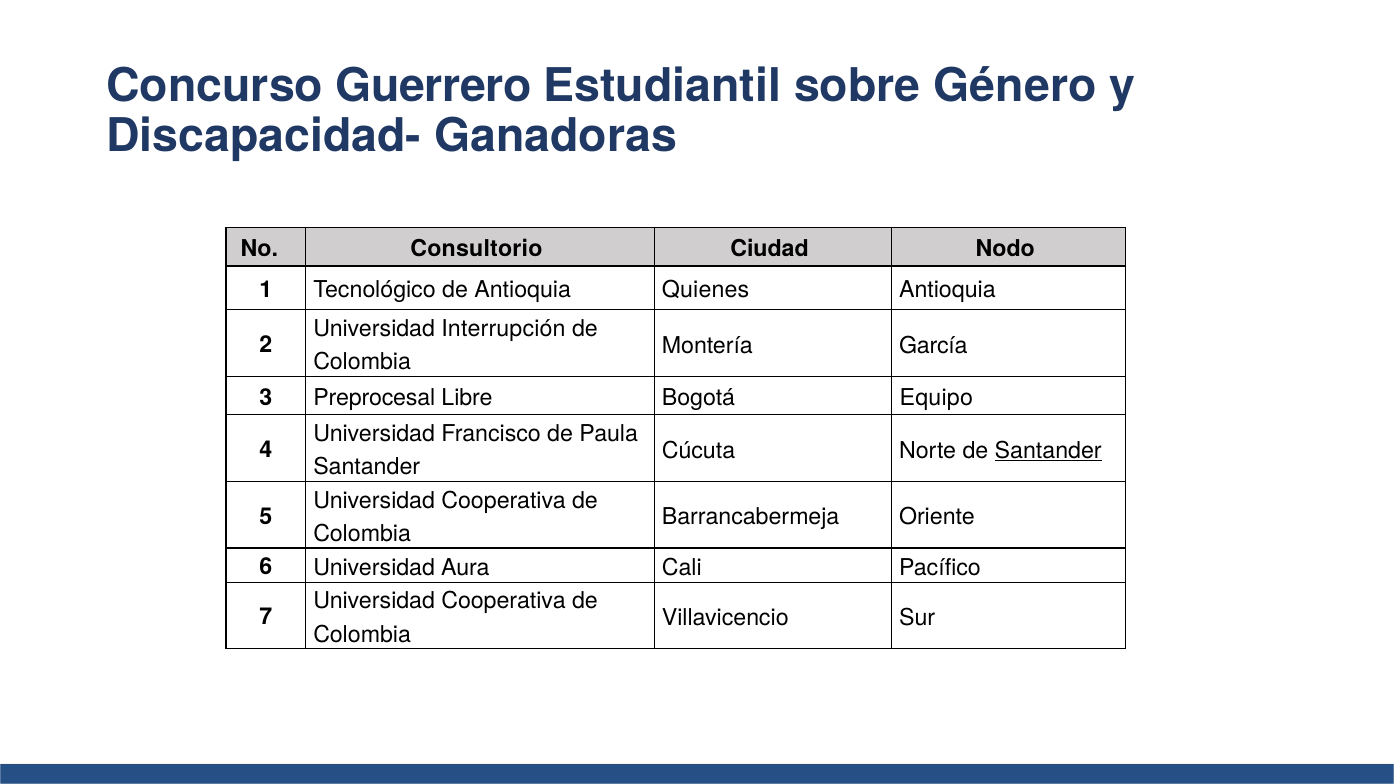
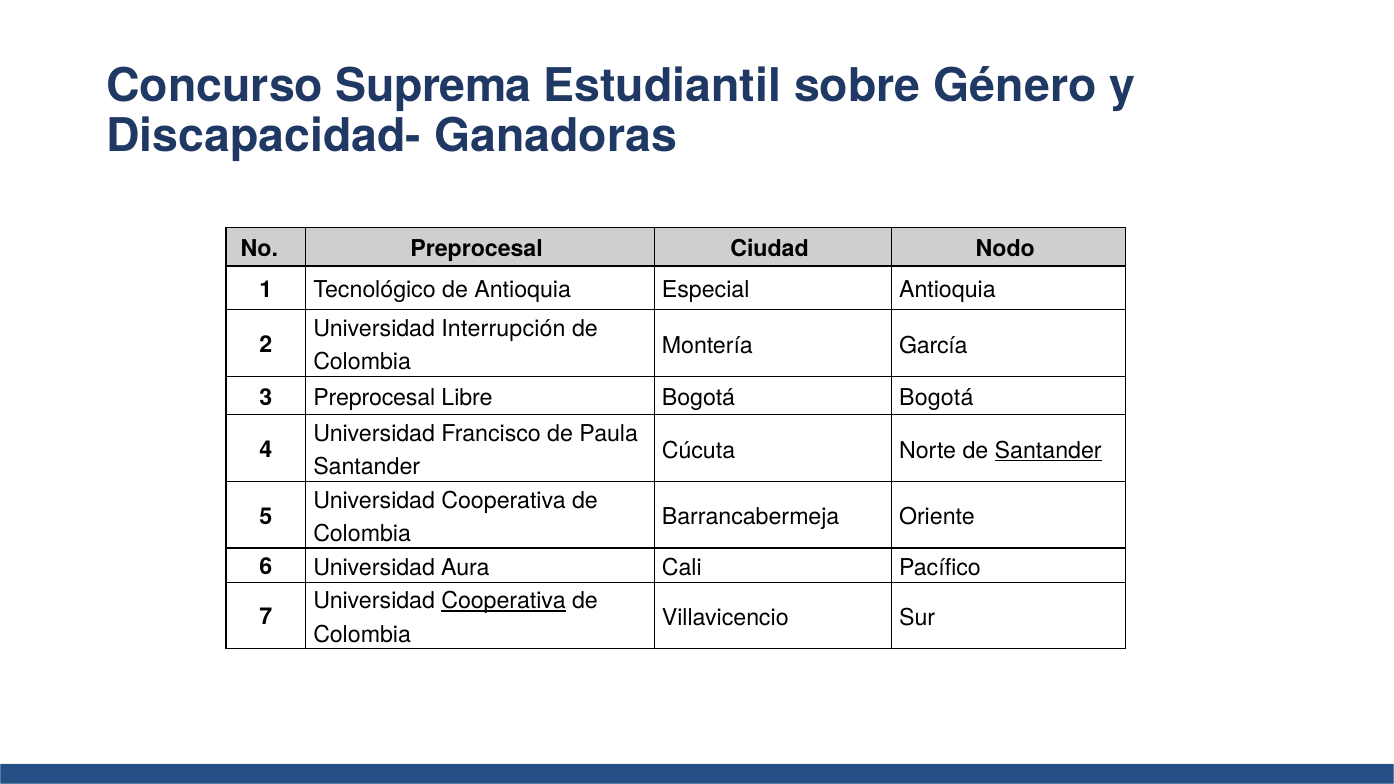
Guerrero: Guerrero -> Suprema
No Consultorio: Consultorio -> Preprocesal
Quienes: Quienes -> Especial
Bogotá Equipo: Equipo -> Bogotá
Cooperativa at (504, 601) underline: none -> present
